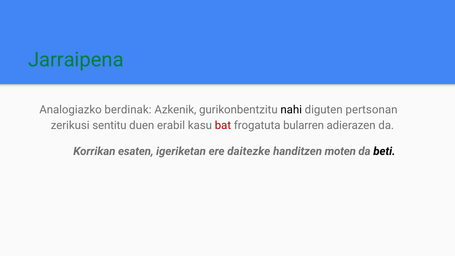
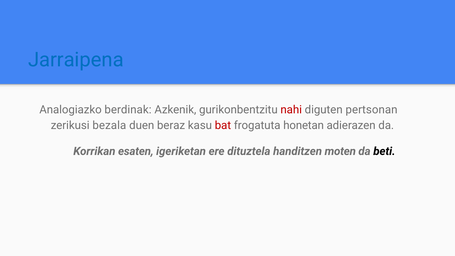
Jarraipena colour: green -> blue
nahi colour: black -> red
sentitu: sentitu -> bezala
erabil: erabil -> beraz
bularren: bularren -> honetan
daitezke: daitezke -> dituztela
